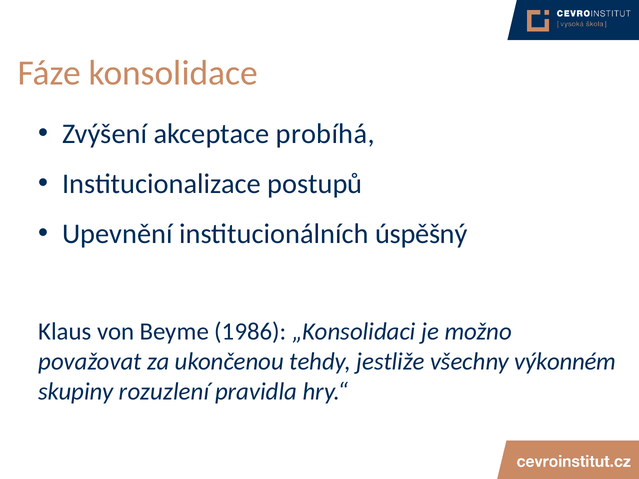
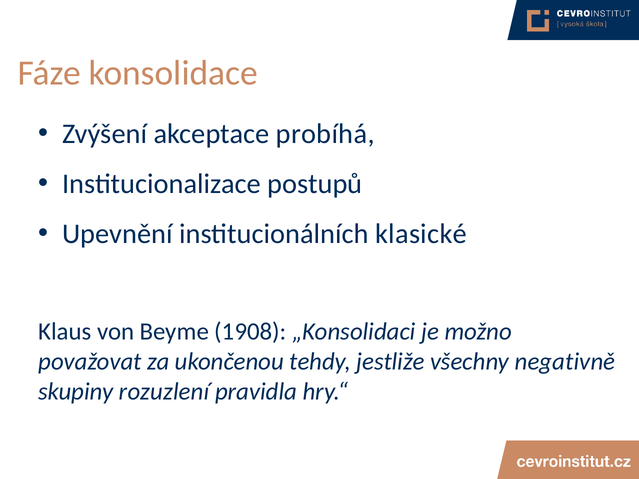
úspěšný: úspěšný -> klasické
1986: 1986 -> 1908
výkonném: výkonném -> negativně
